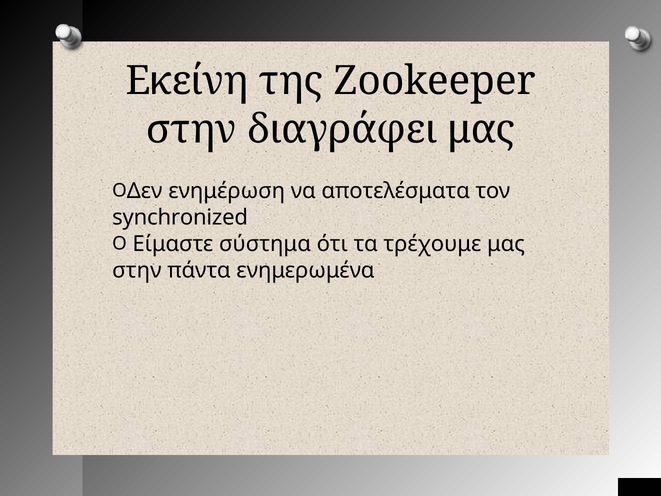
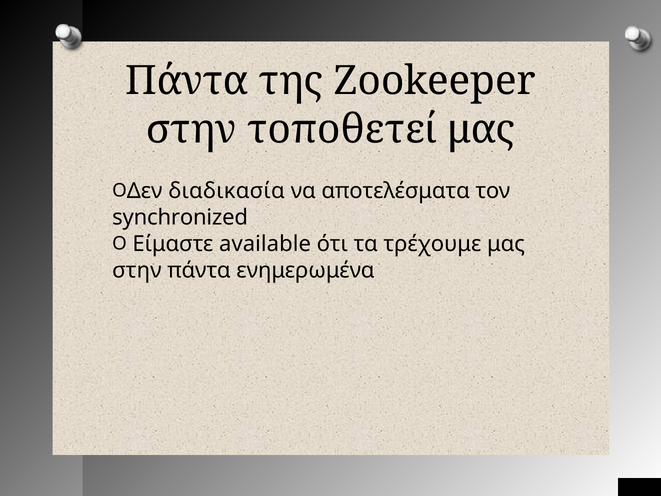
Εκείνη at (187, 81): Εκείνη -> Πάντα
διαγράφει: διαγράφει -> τοποθετεί
ενημέρωση: ενημέρωση -> διαδικασία
σύστημα: σύστημα -> available
